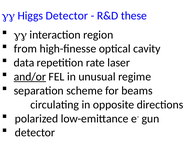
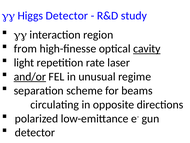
these: these -> study
cavity underline: none -> present
data: data -> light
